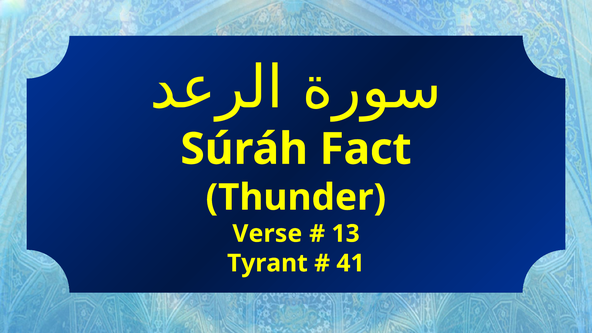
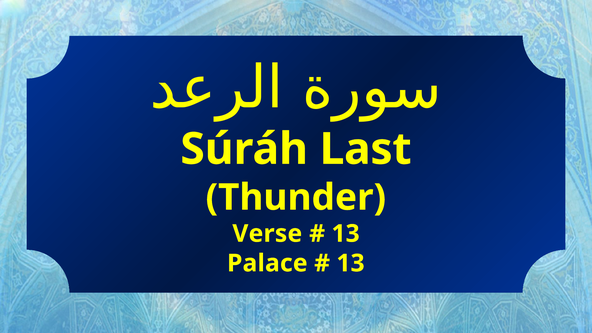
Fact: Fact -> Last
Tyrant: Tyrant -> Palace
41 at (351, 263): 41 -> 13
